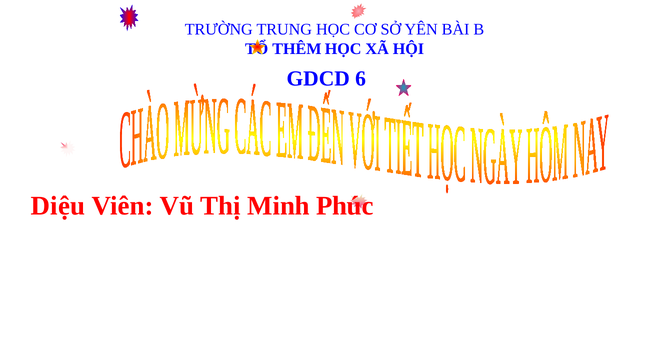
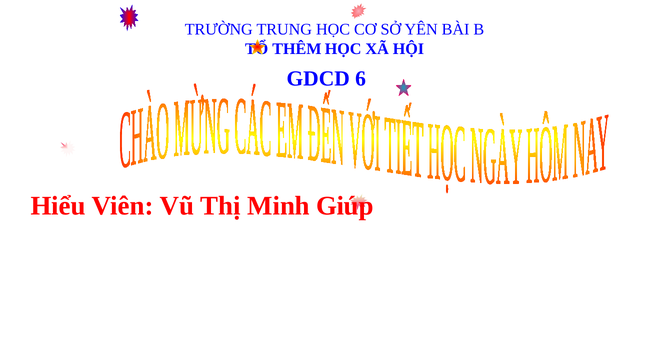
Diệu: Diệu -> Hiểu
Phúc: Phúc -> Giúp
